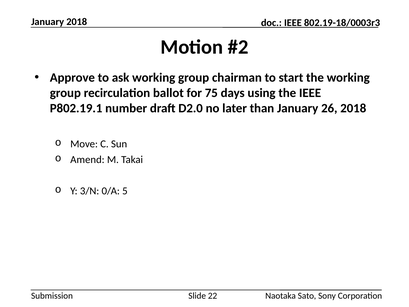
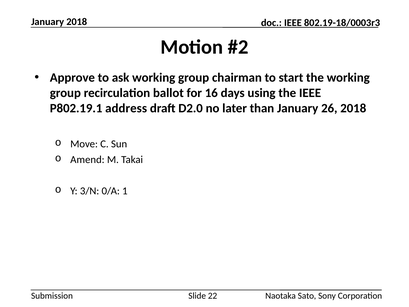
75: 75 -> 16
number: number -> address
5: 5 -> 1
